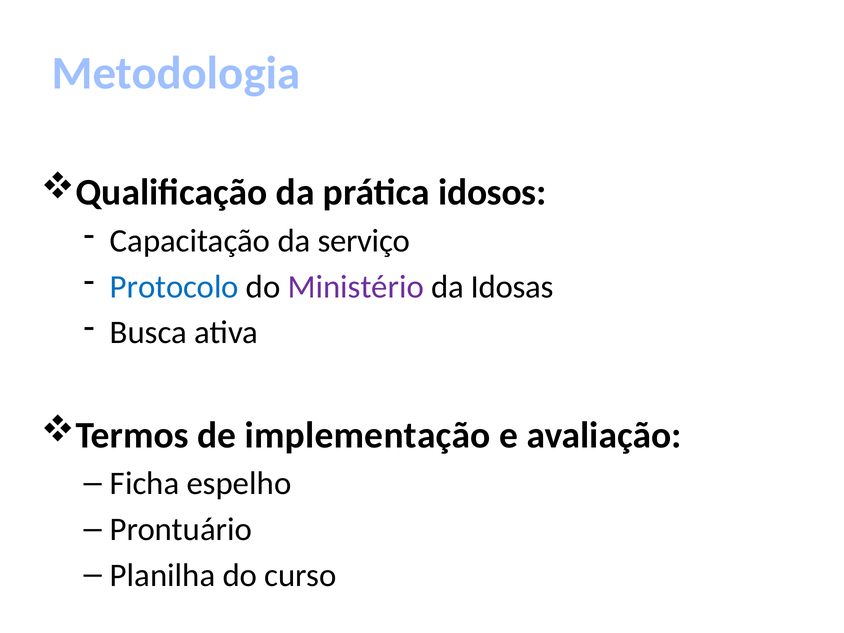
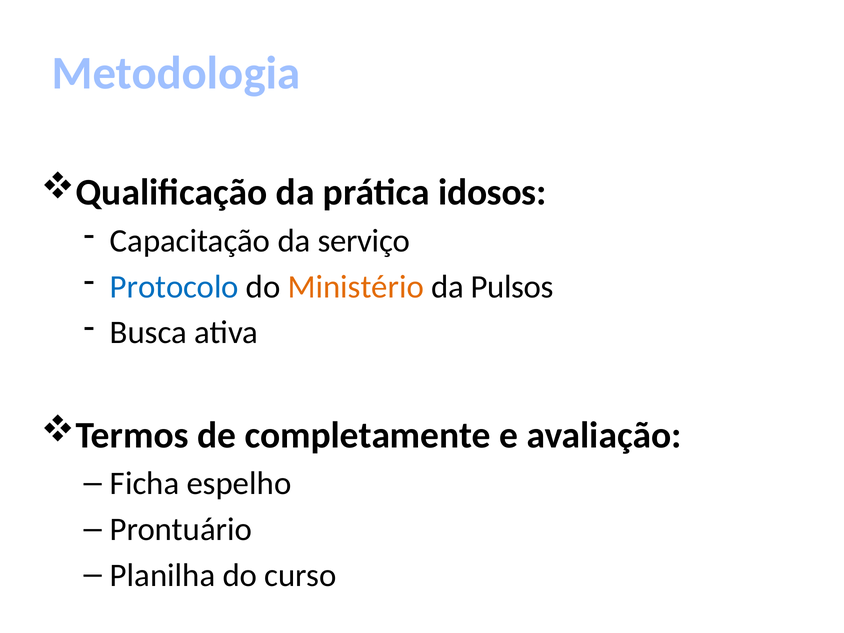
Ministério colour: purple -> orange
Idosas: Idosas -> Pulsos
implementação: implementação -> completamente
